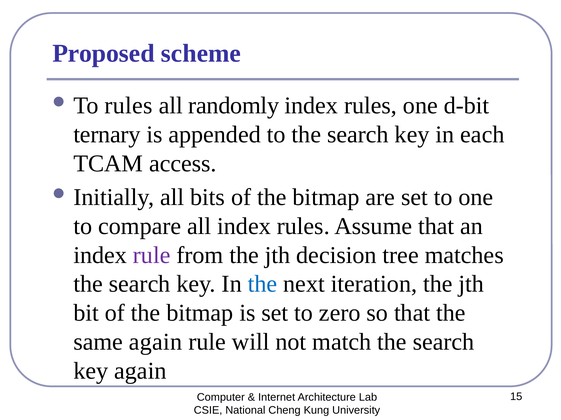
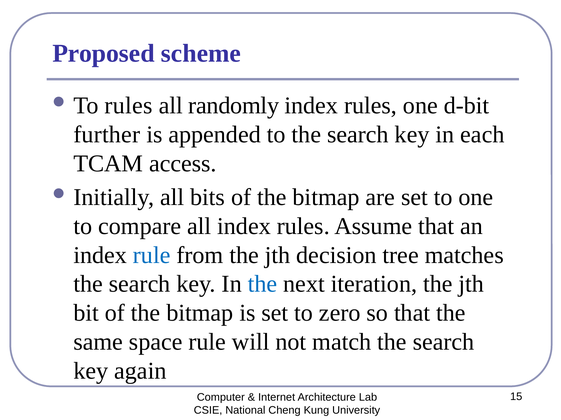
ternary: ternary -> further
rule at (152, 256) colour: purple -> blue
same again: again -> space
